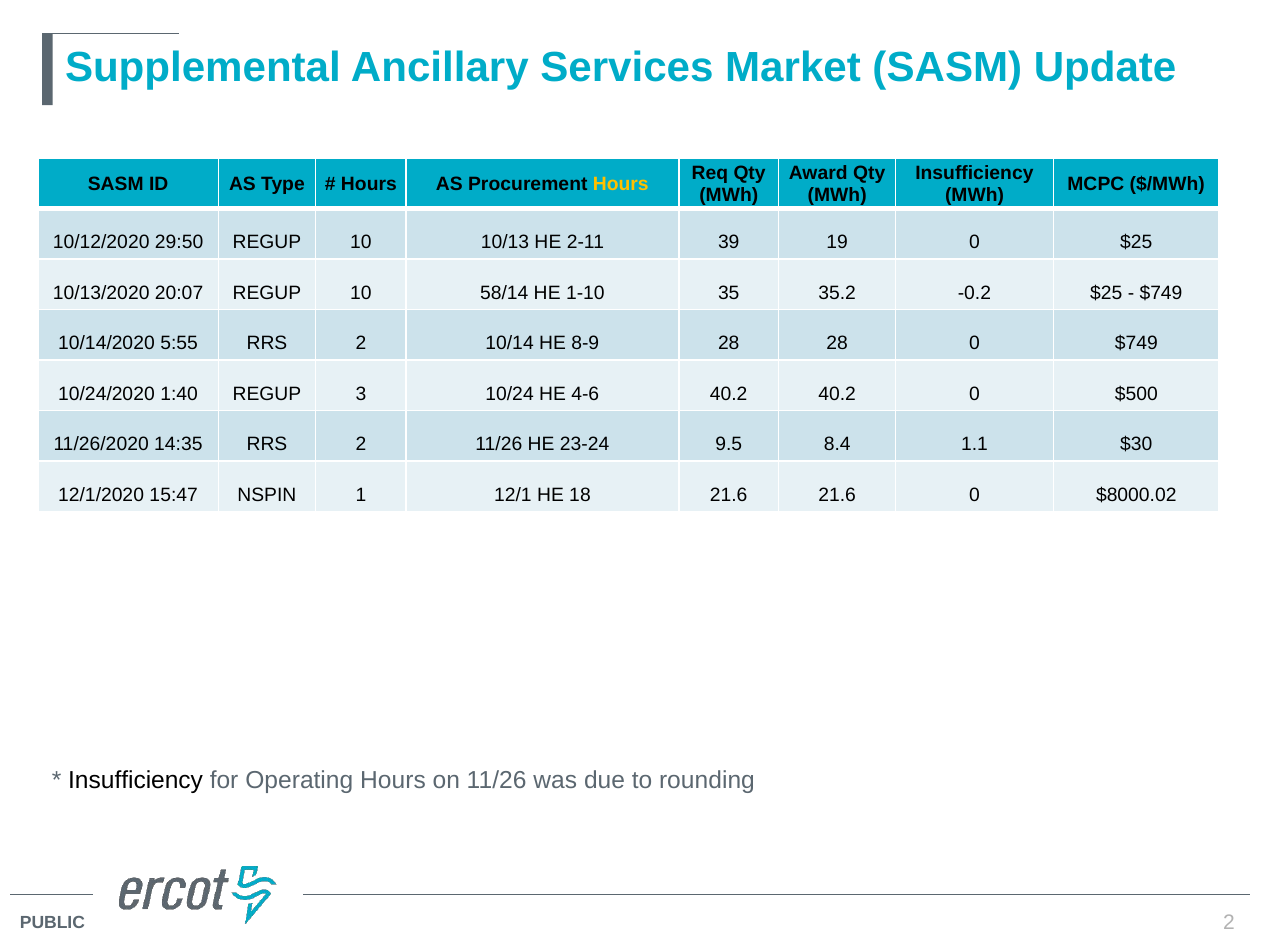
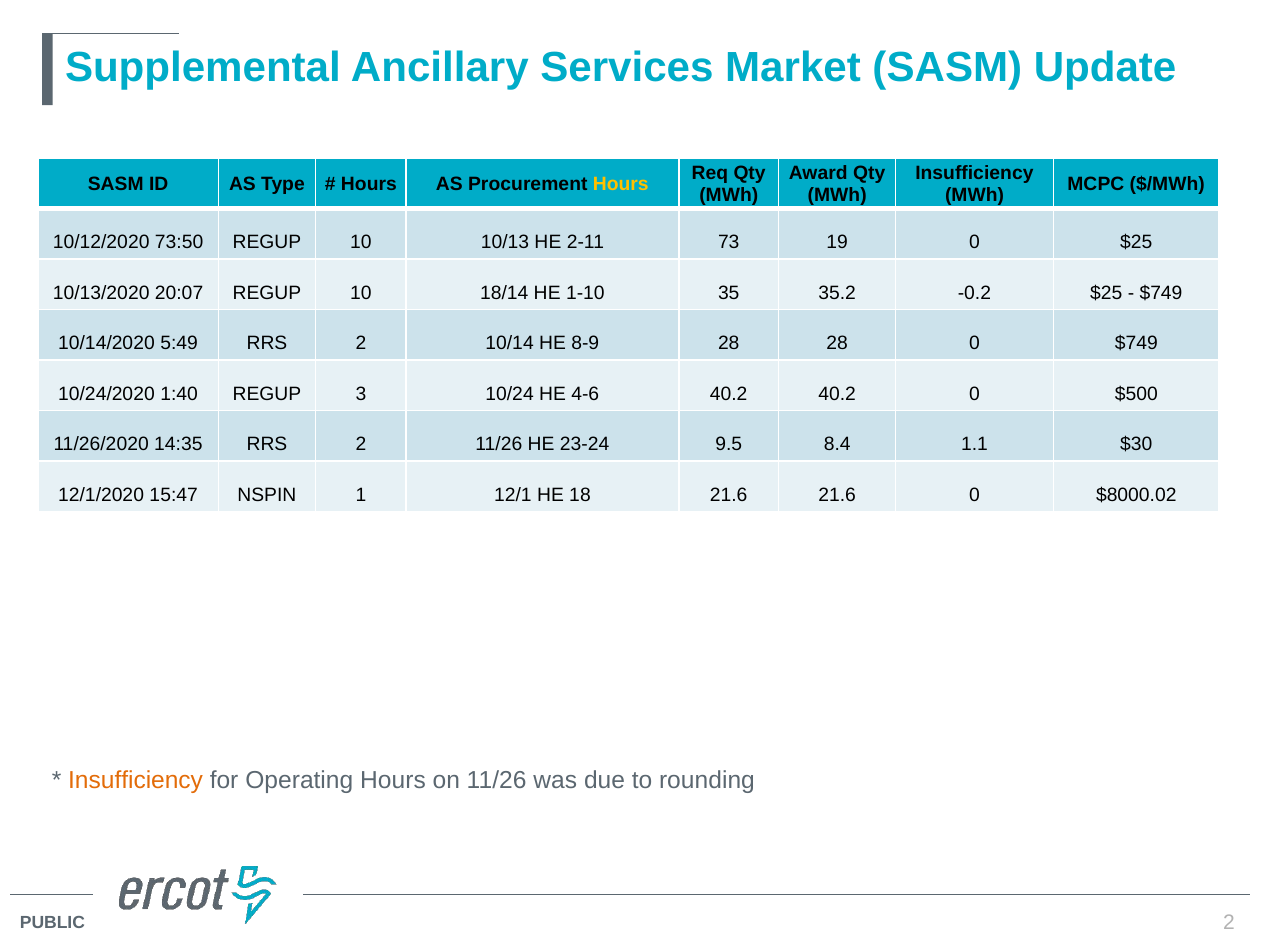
29:50: 29:50 -> 73:50
39: 39 -> 73
58/14: 58/14 -> 18/14
5:55: 5:55 -> 5:49
Insufficiency at (136, 780) colour: black -> orange
